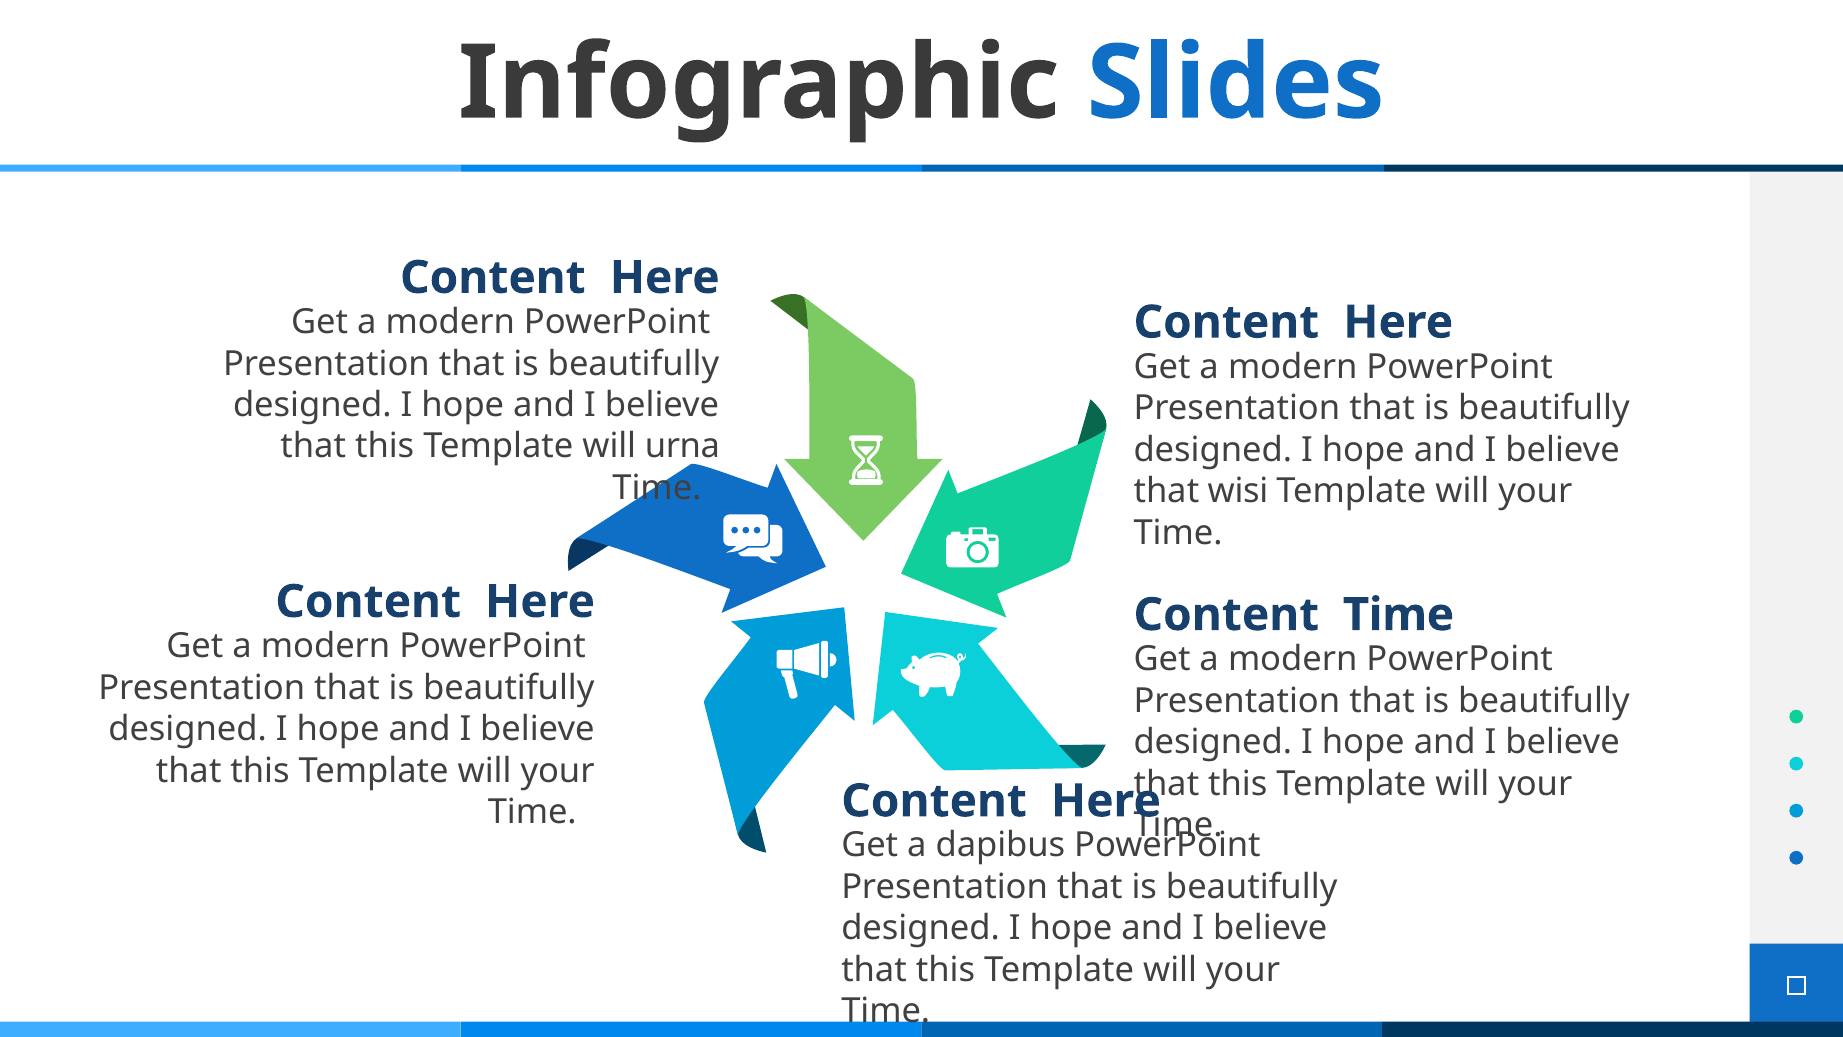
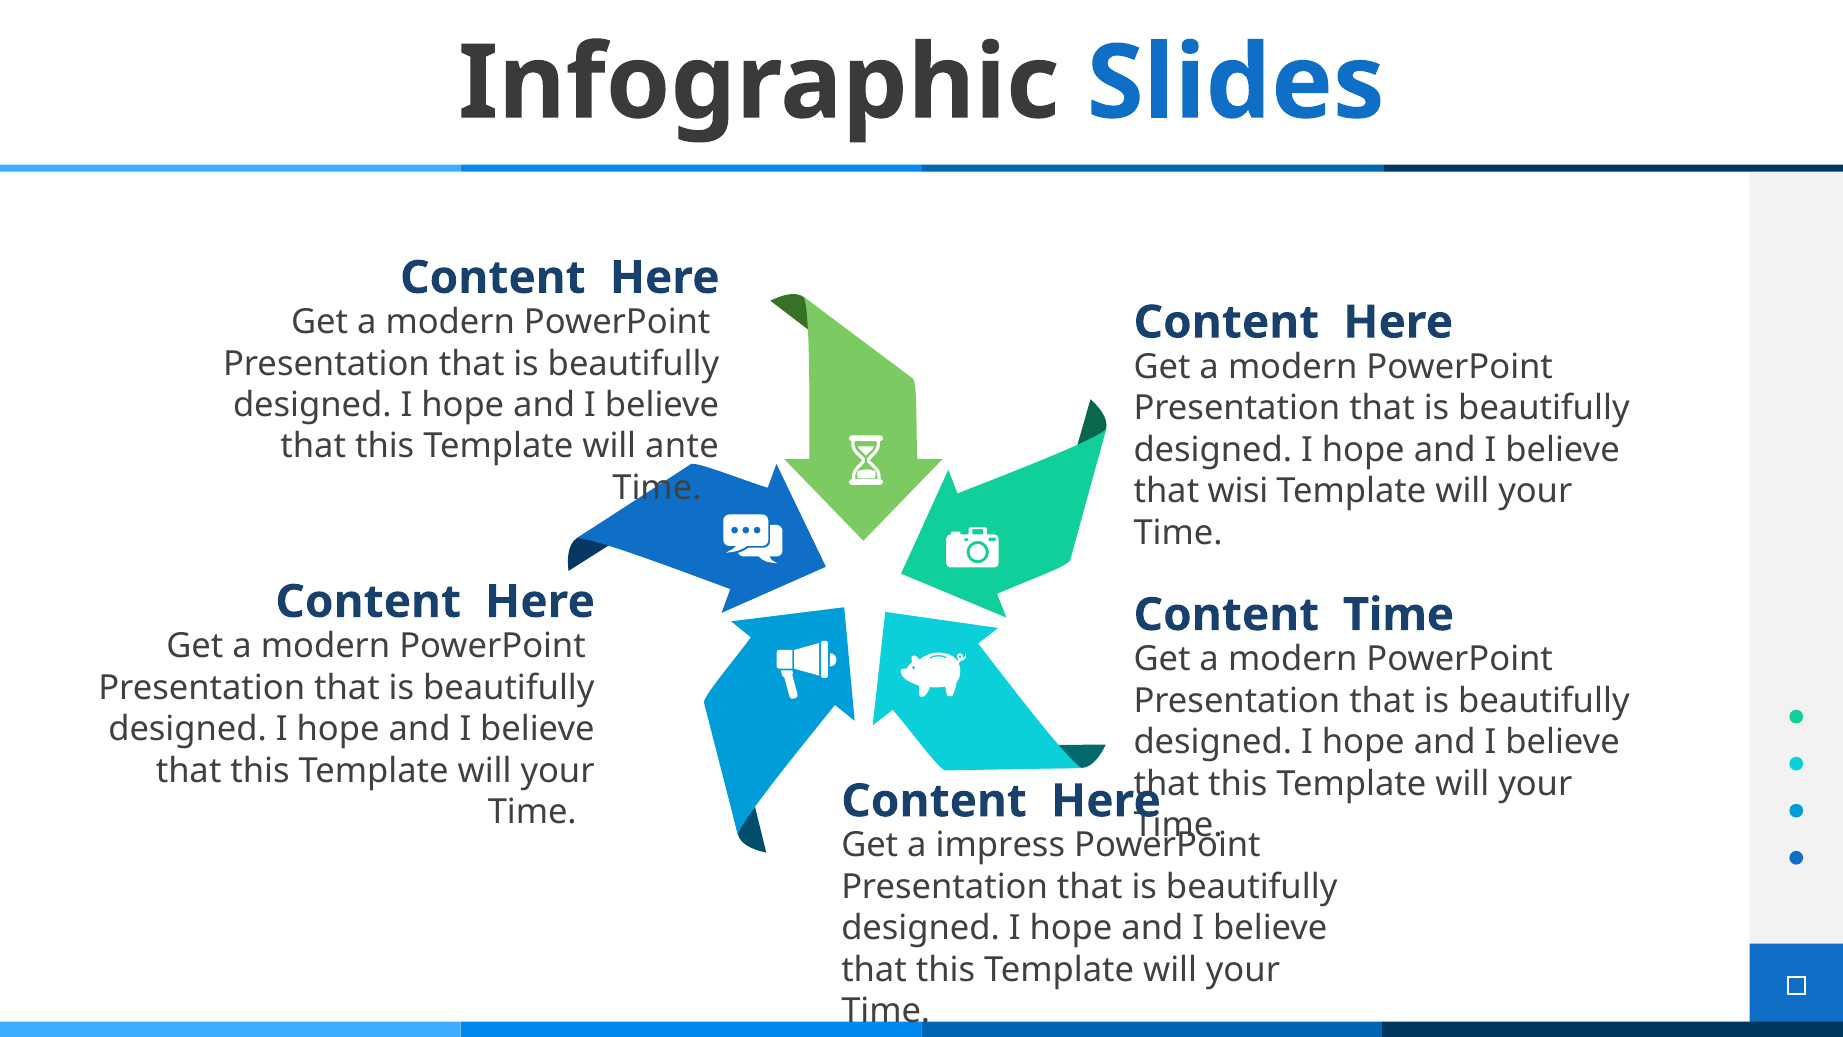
urna: urna -> ante
dapibus: dapibus -> impress
